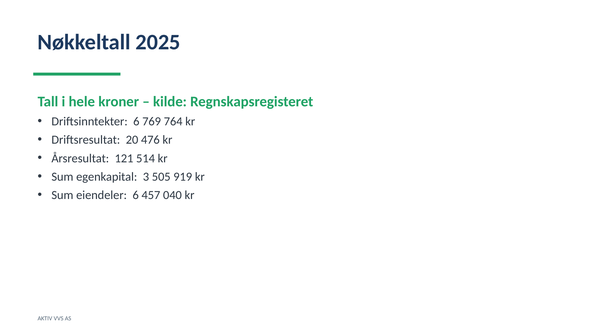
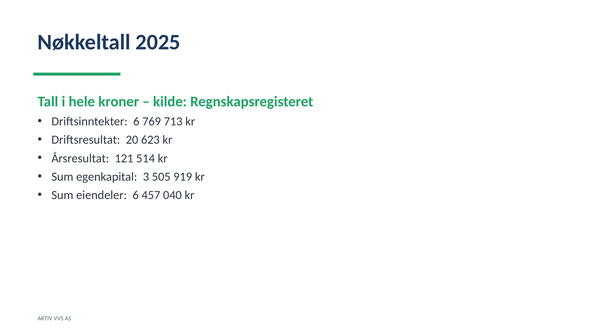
764: 764 -> 713
476: 476 -> 623
